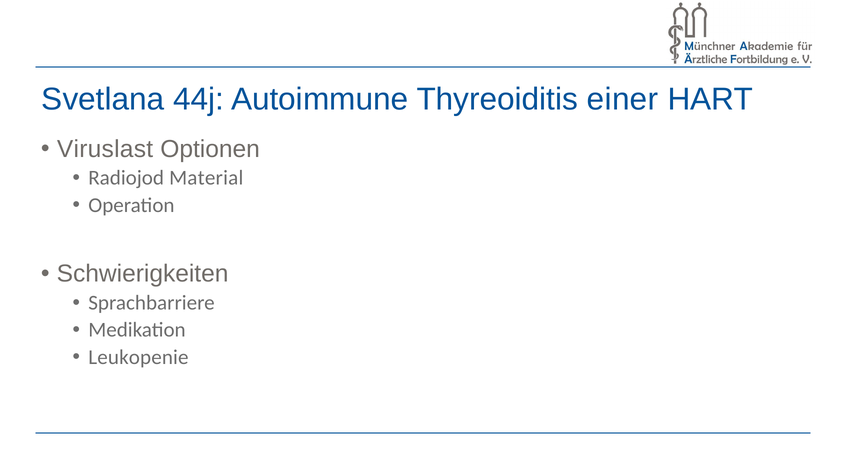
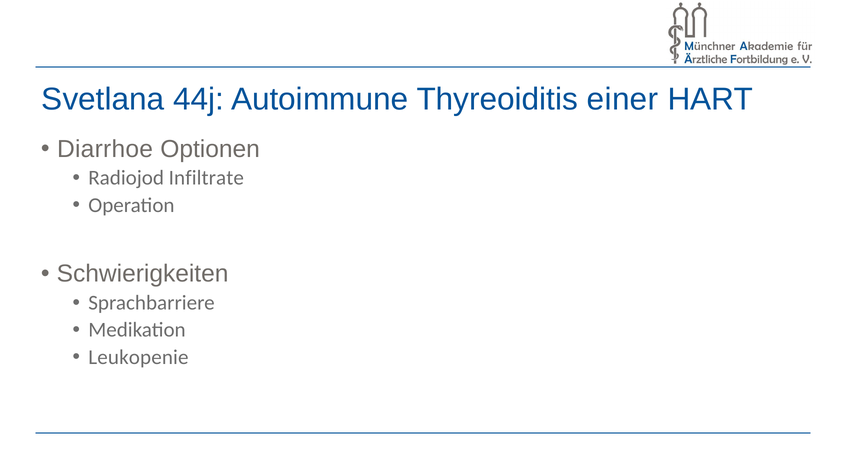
Viruslast: Viruslast -> Diarrhoe
Material: Material -> Infiltrate
